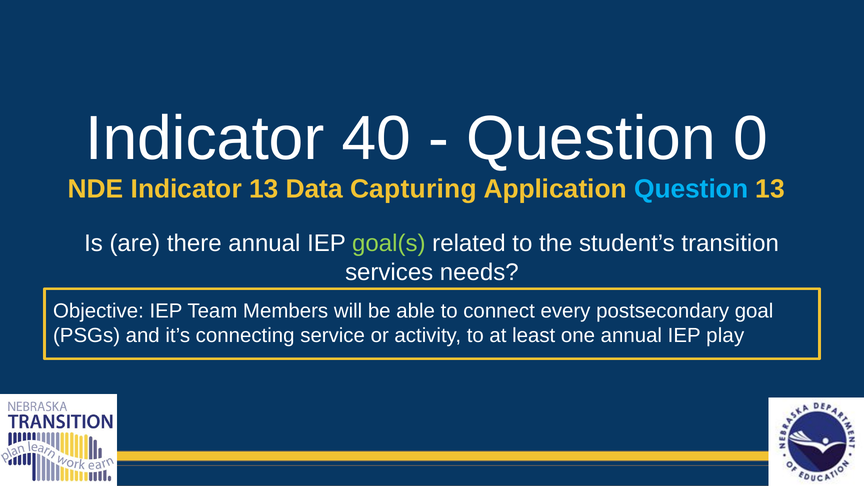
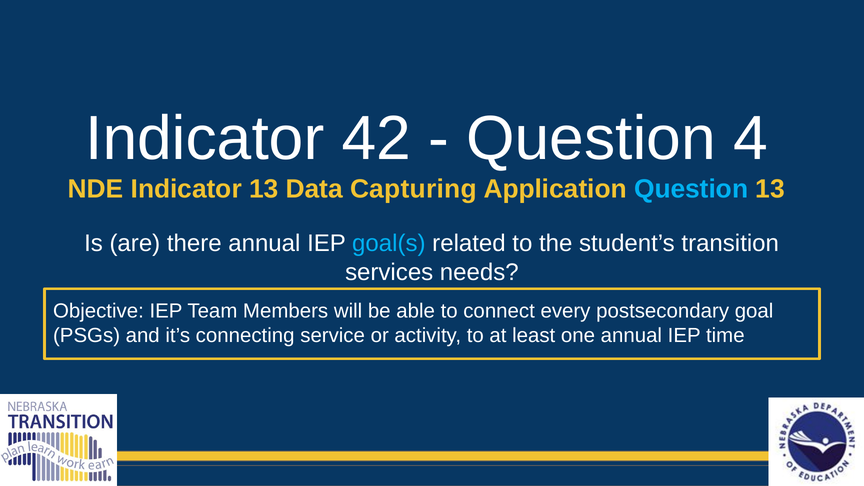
40: 40 -> 42
0: 0 -> 4
goal(s colour: light green -> light blue
play: play -> time
